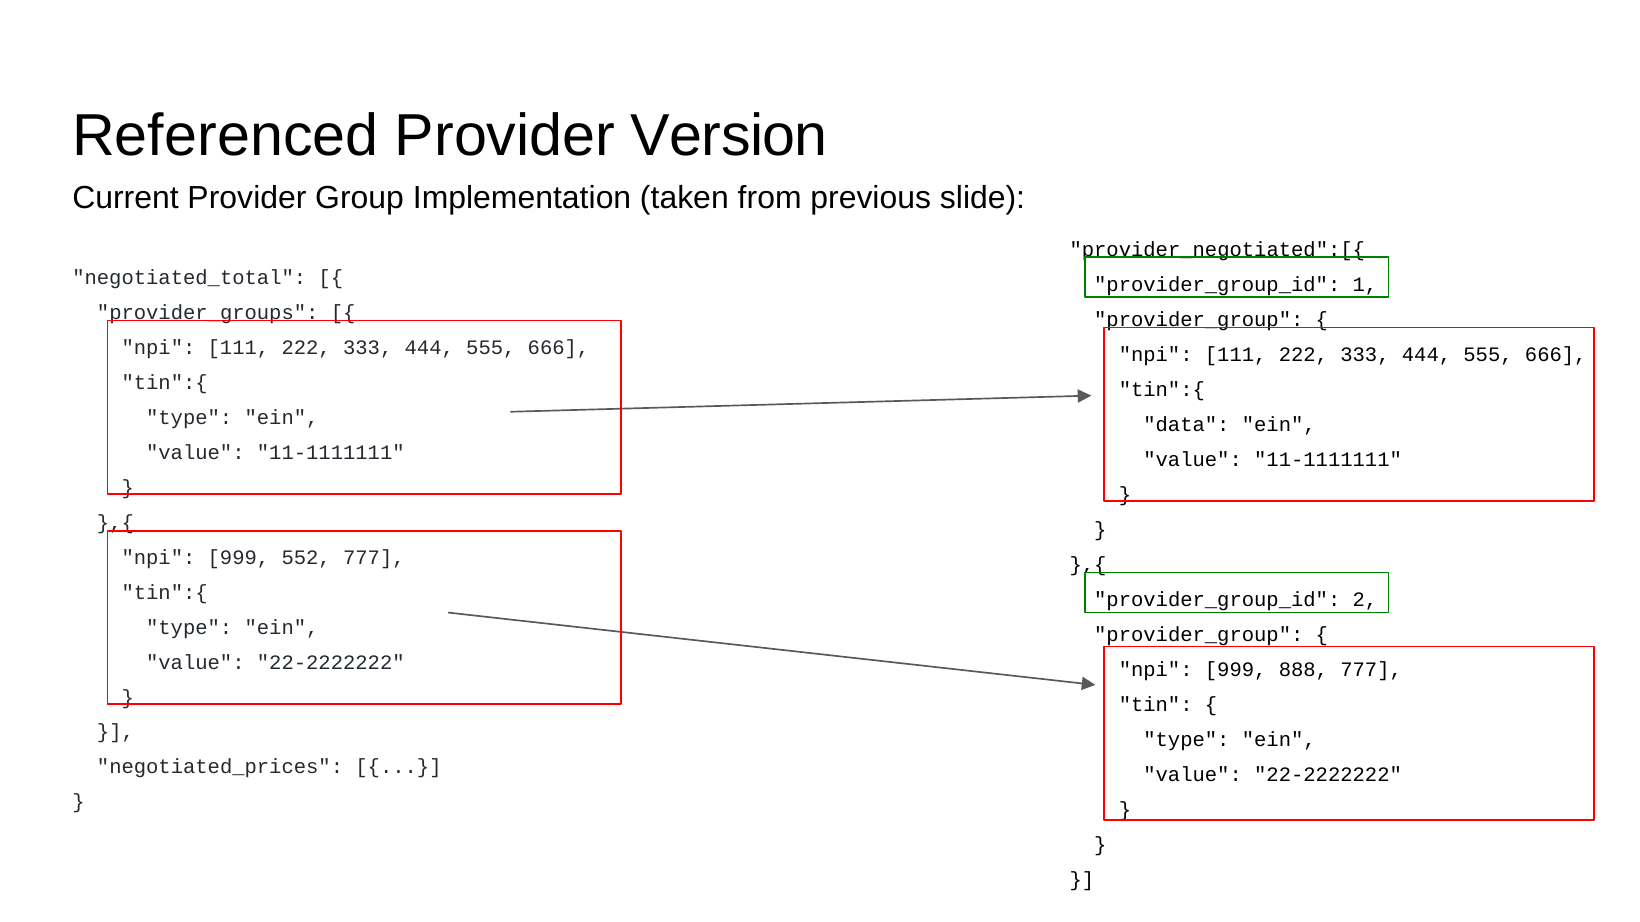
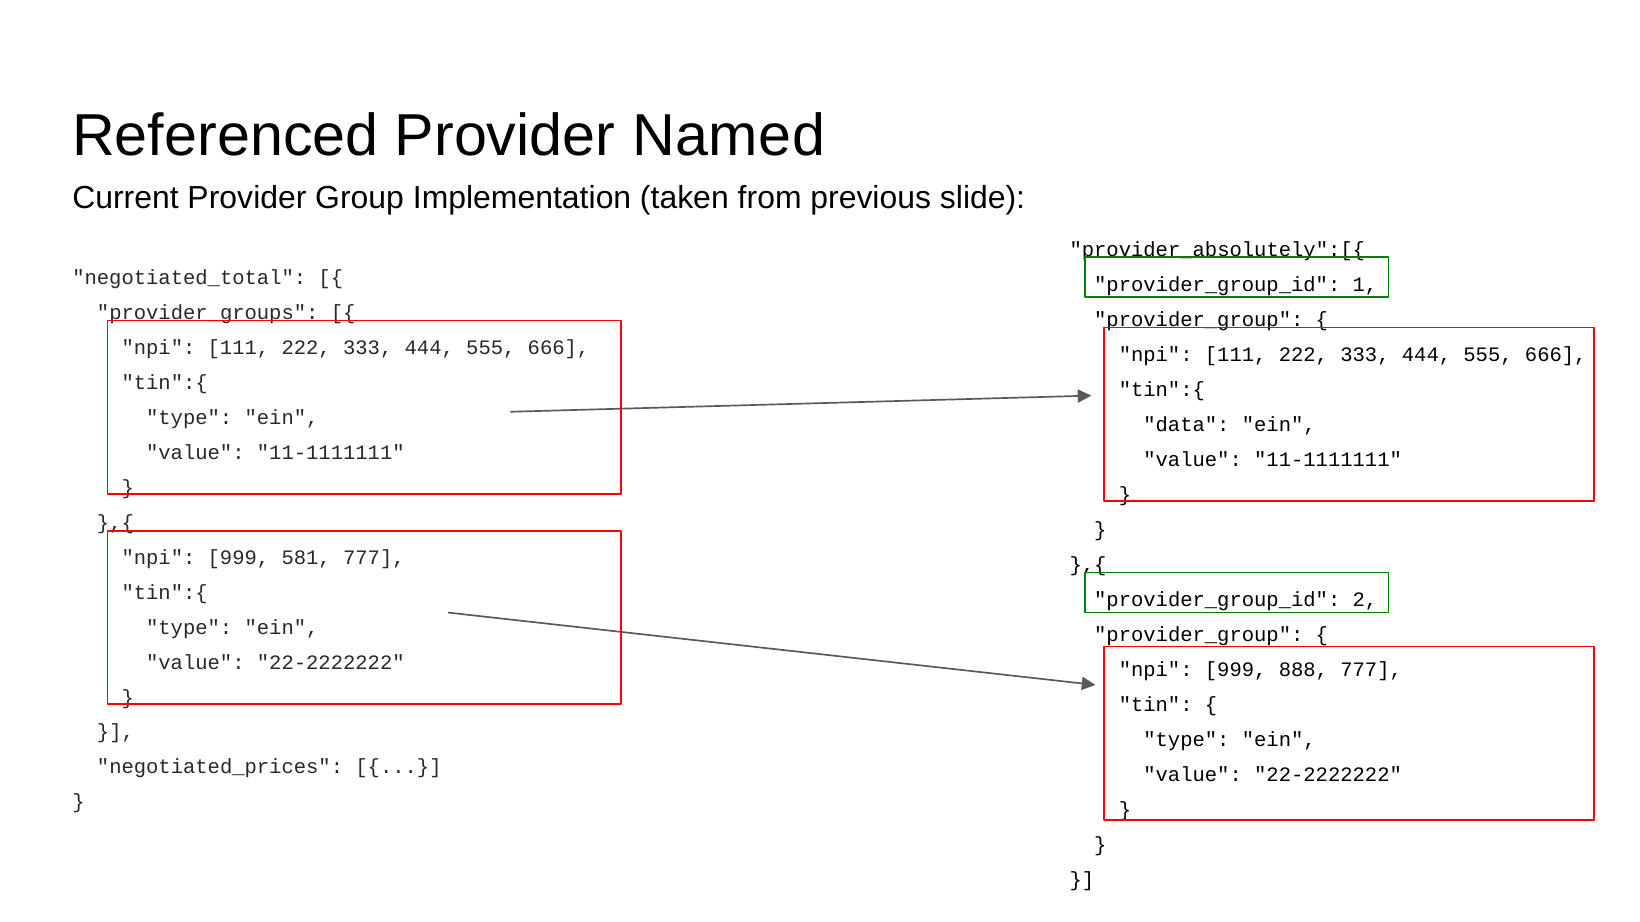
Version: Version -> Named
provider_negotiated":[{: provider_negotiated":[{ -> provider_absolutely":[{
552: 552 -> 581
